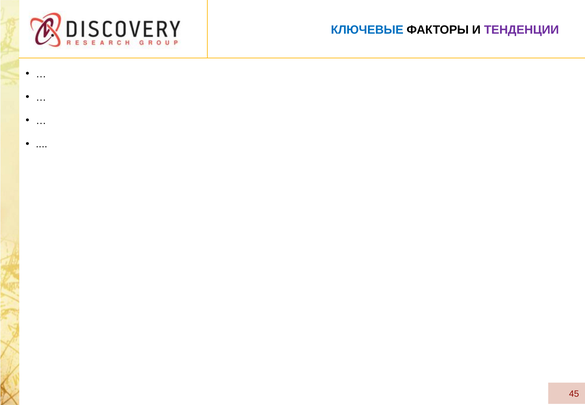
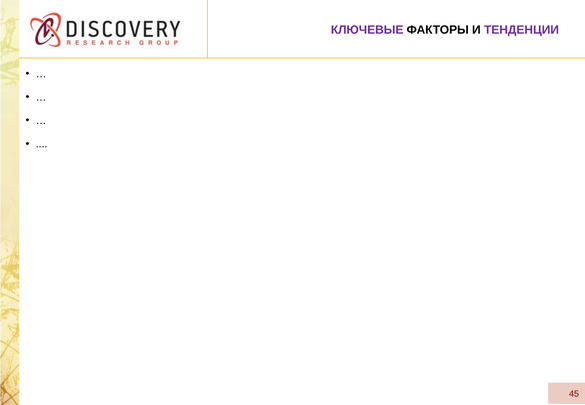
КЛЮЧЕВЫЕ colour: blue -> purple
